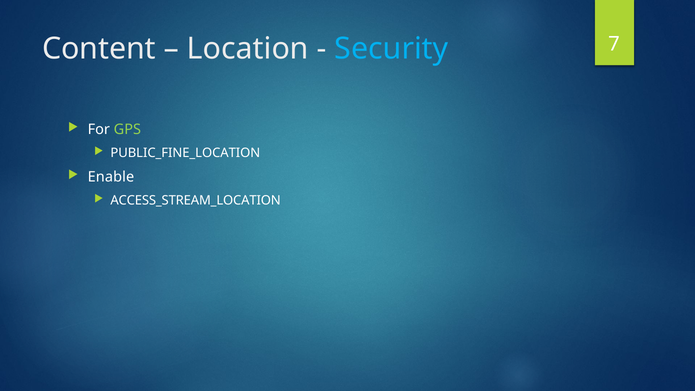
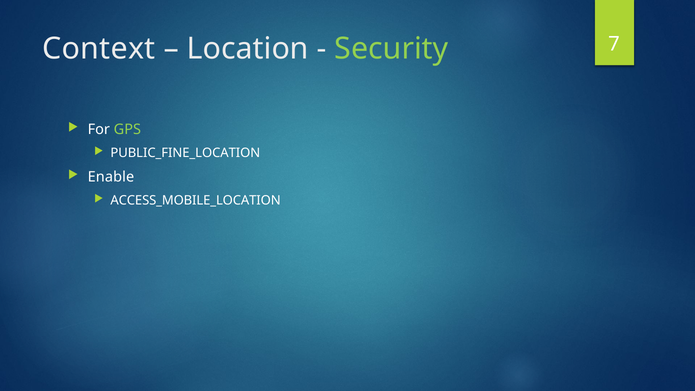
Content: Content -> Context
Security colour: light blue -> light green
ACCESS_STREAM_LOCATION: ACCESS_STREAM_LOCATION -> ACCESS_MOBILE_LOCATION
